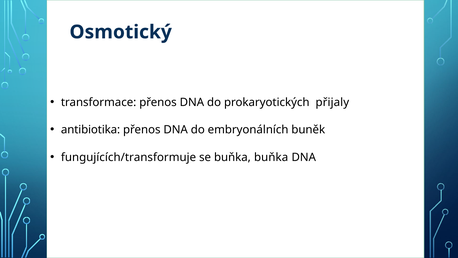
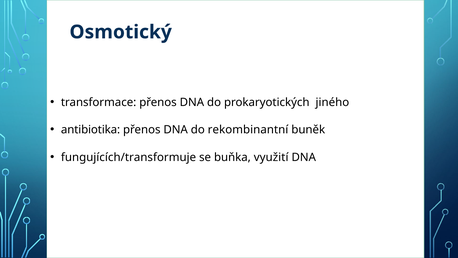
přijaly: přijaly -> jiného
embryonálních: embryonálních -> rekombinantní
buňka buňka: buňka -> využití
